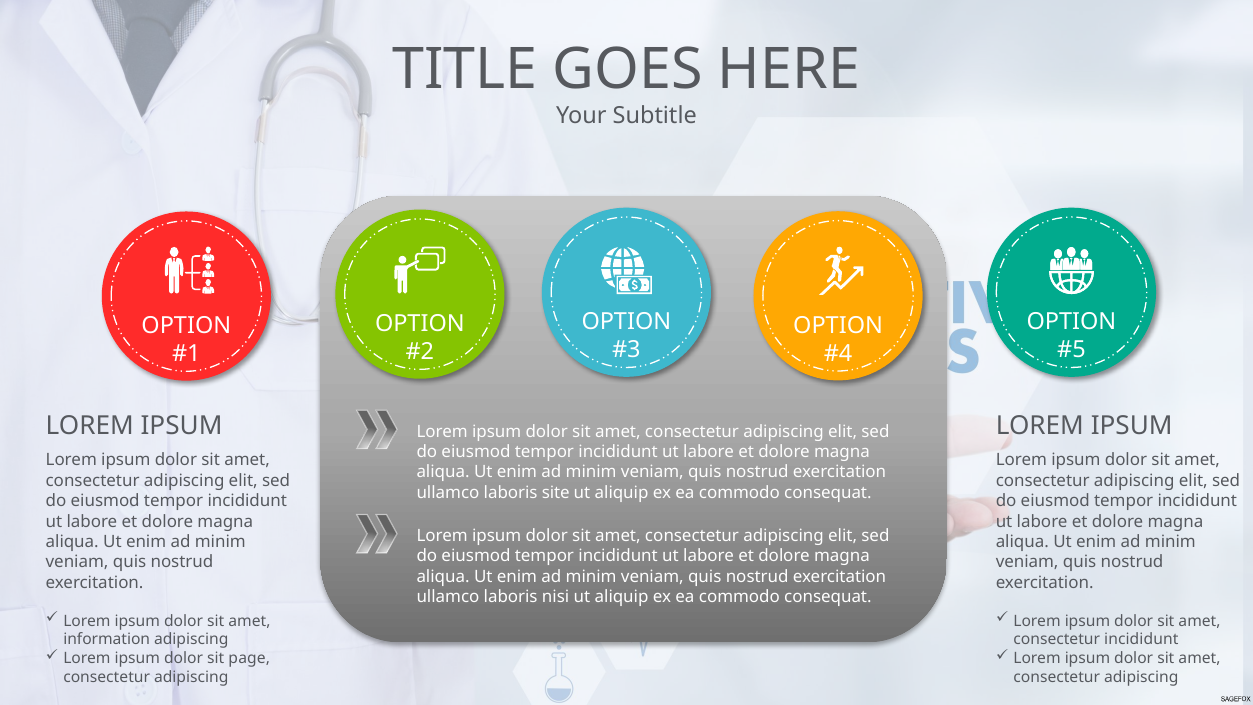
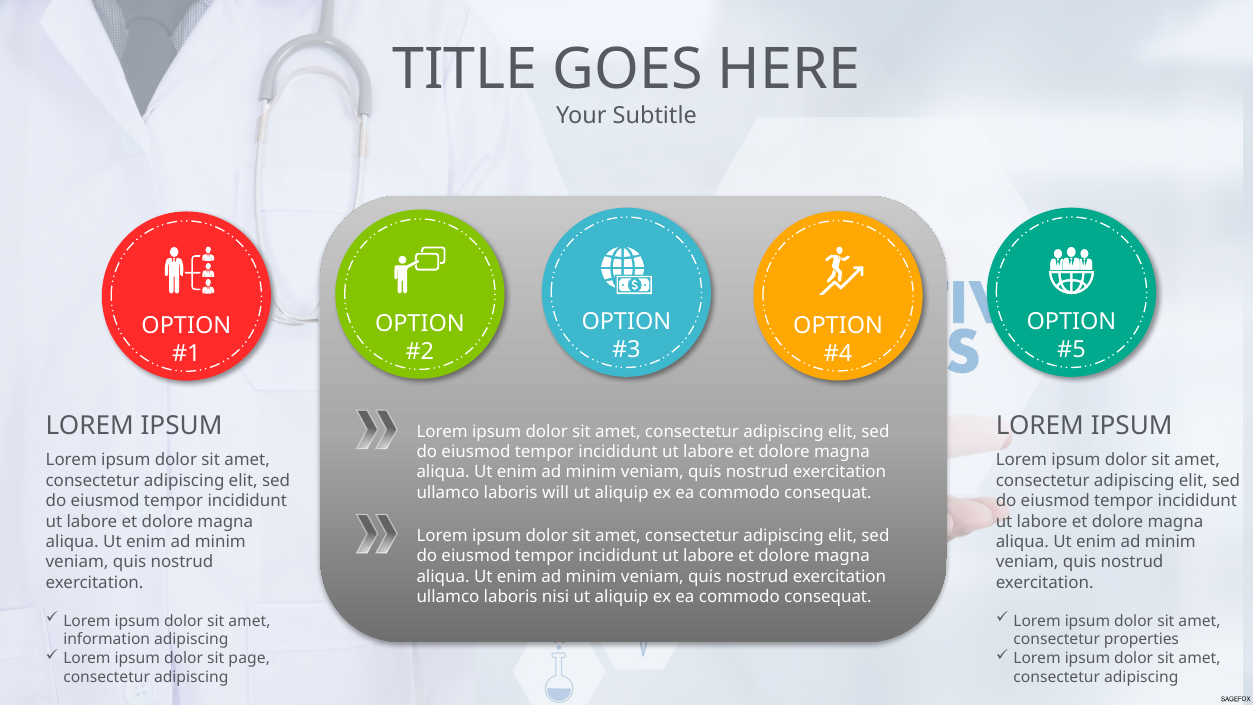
site: site -> will
consectetur incididunt: incididunt -> properties
